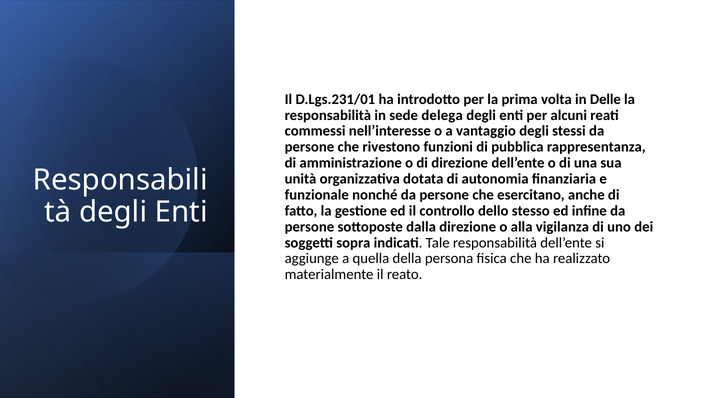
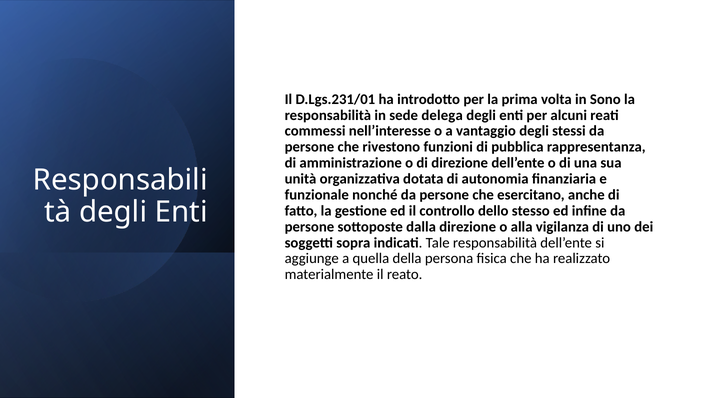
Delle: Delle -> Sono
